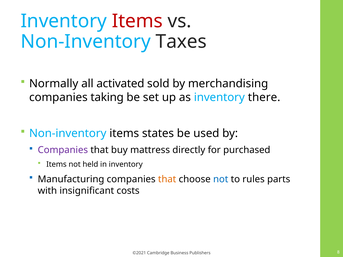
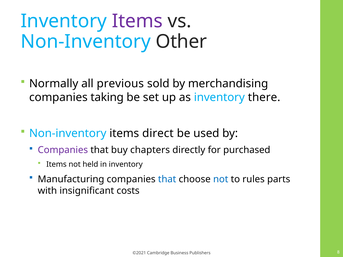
Items at (137, 21) colour: red -> purple
Taxes: Taxes -> Other
activated: activated -> previous
states: states -> direct
mattress: mattress -> chapters
that at (167, 179) colour: orange -> blue
